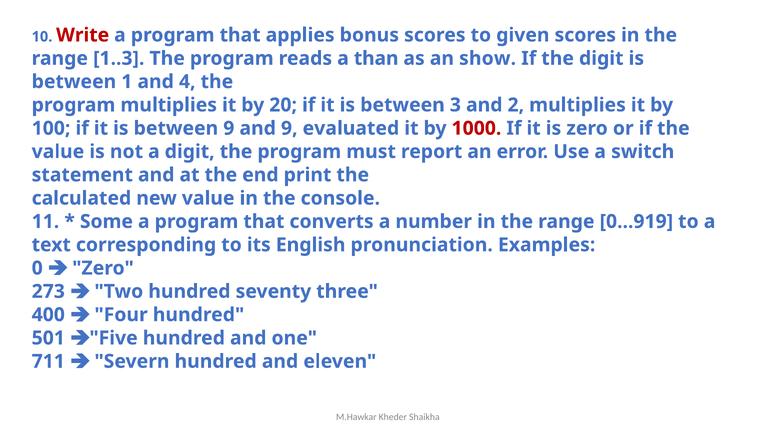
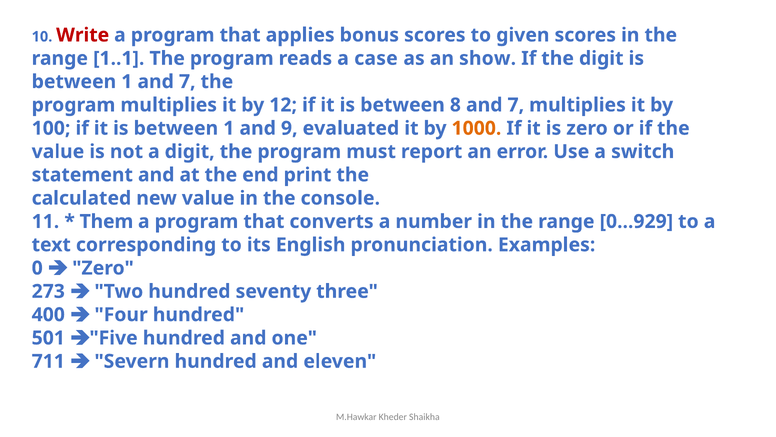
1..3: 1..3 -> 1..1
than: than -> case
1 and 4: 4 -> 7
20: 20 -> 12
3: 3 -> 8
2 at (516, 105): 2 -> 7
it is between 9: 9 -> 1
1000 colour: red -> orange
Some: Some -> Them
0...919: 0...919 -> 0...929
